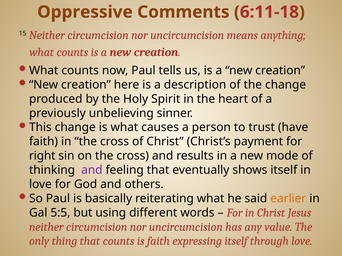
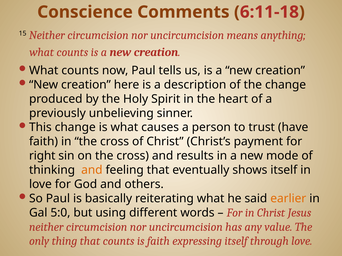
Oppressive: Oppressive -> Conscience
and at (92, 170) colour: purple -> orange
5:5: 5:5 -> 5:0
